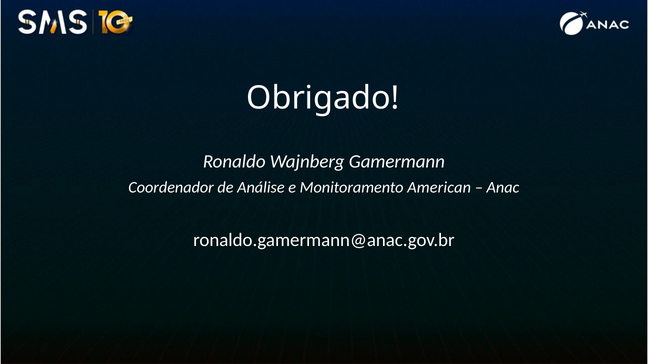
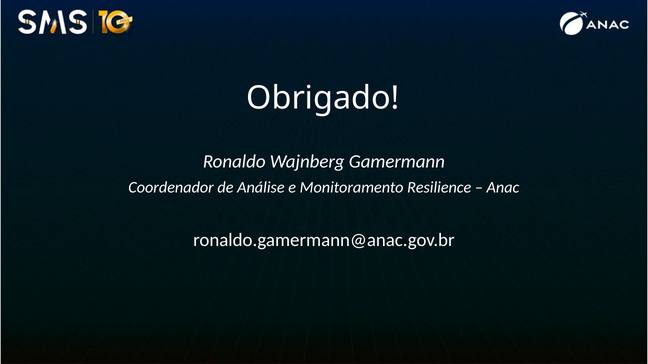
American: American -> Resilience
